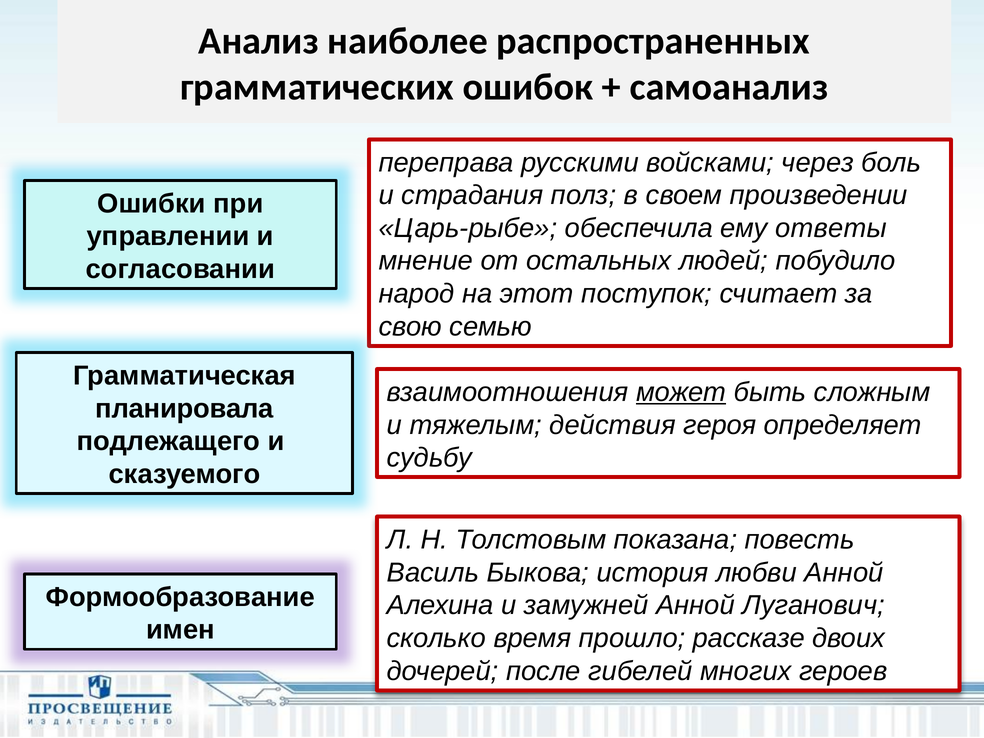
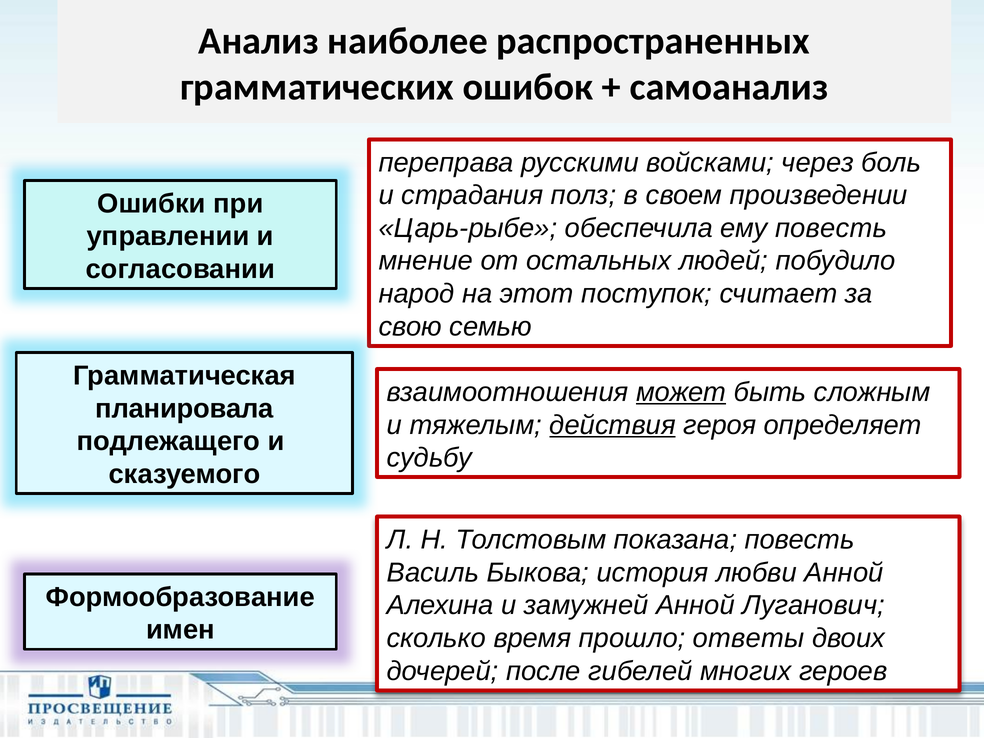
ему ответы: ответы -> повесть
действия underline: none -> present
рассказе: рассказе -> ответы
